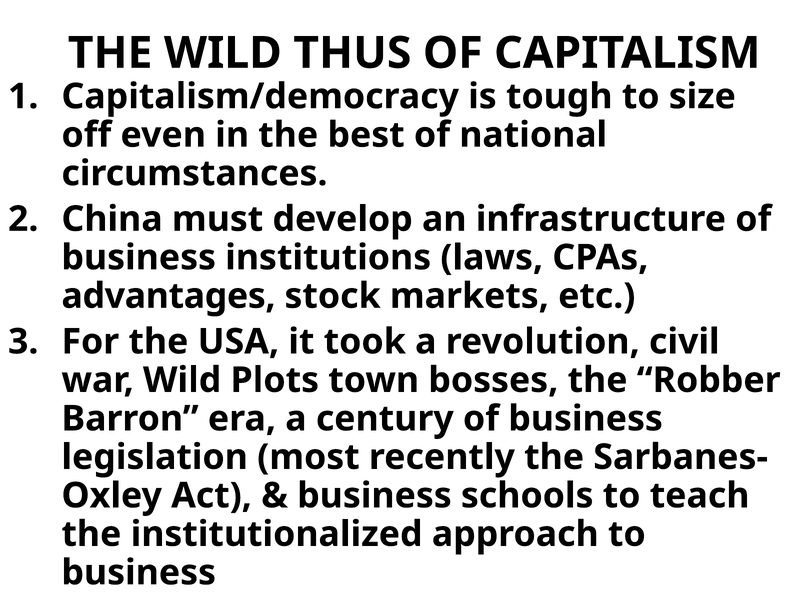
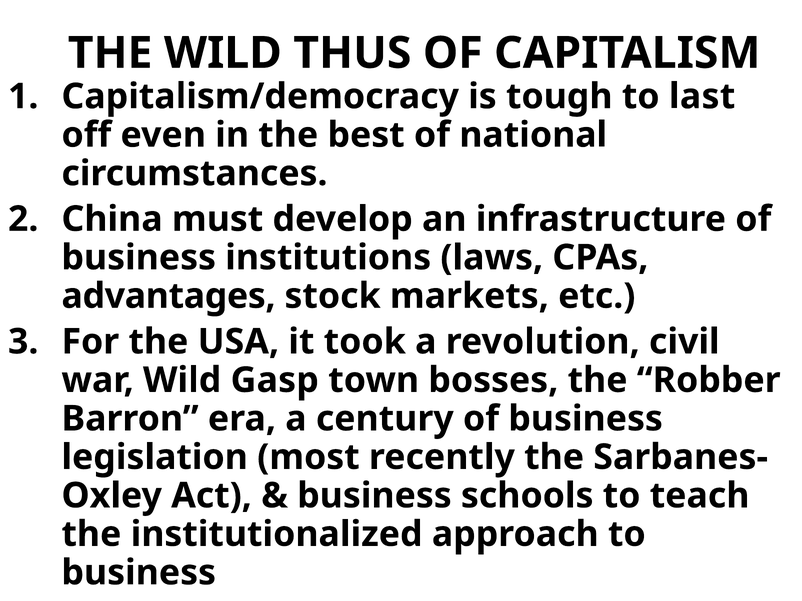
size: size -> last
Plots: Plots -> Gasp
